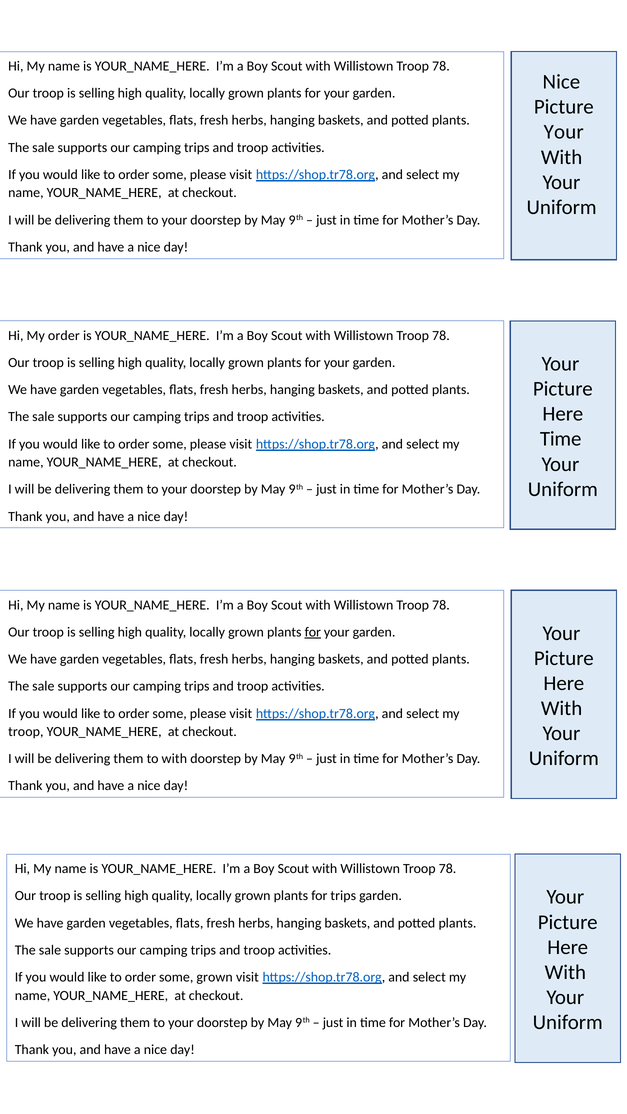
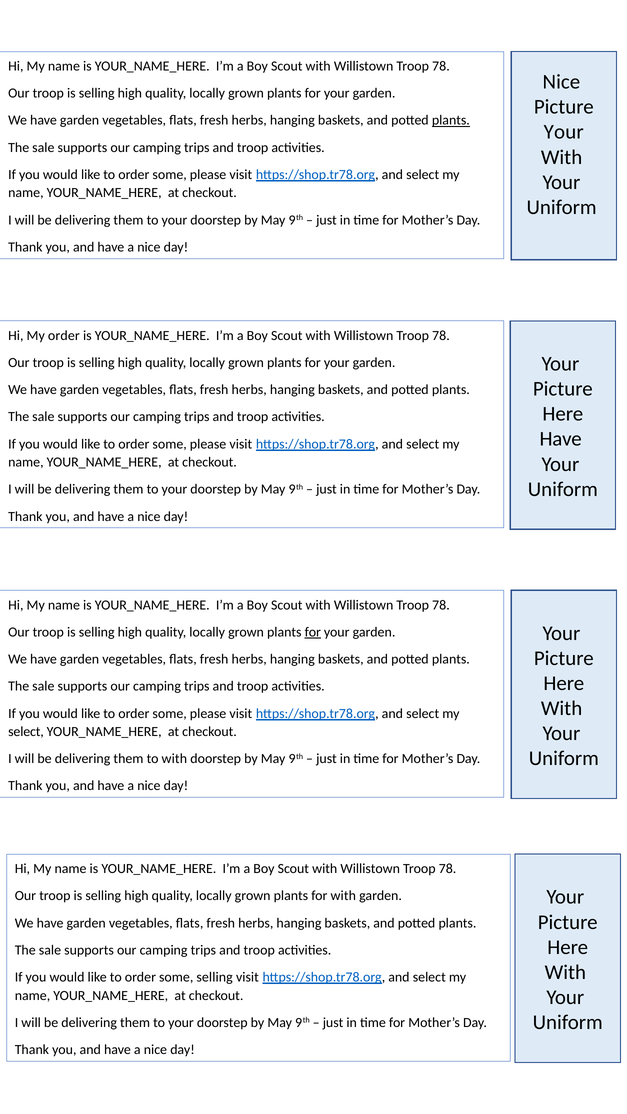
plants at (451, 120) underline: none -> present
Time at (561, 439): Time -> Have
troop at (26, 732): troop -> select
for trips: trips -> with
some grown: grown -> selling
